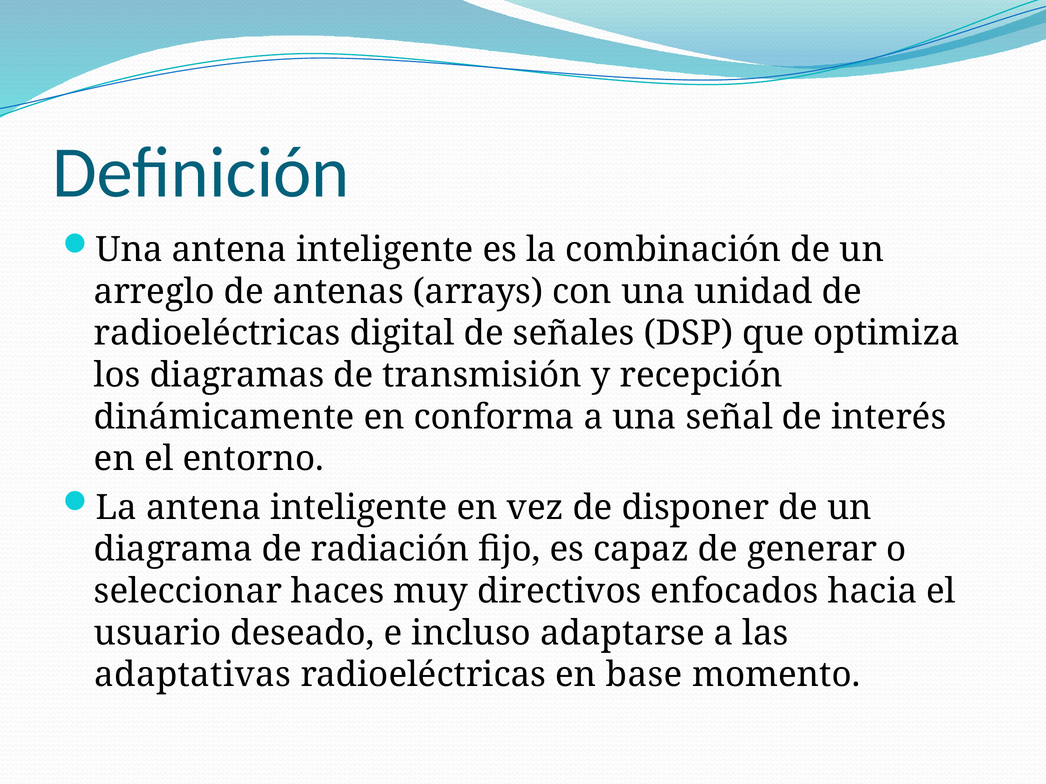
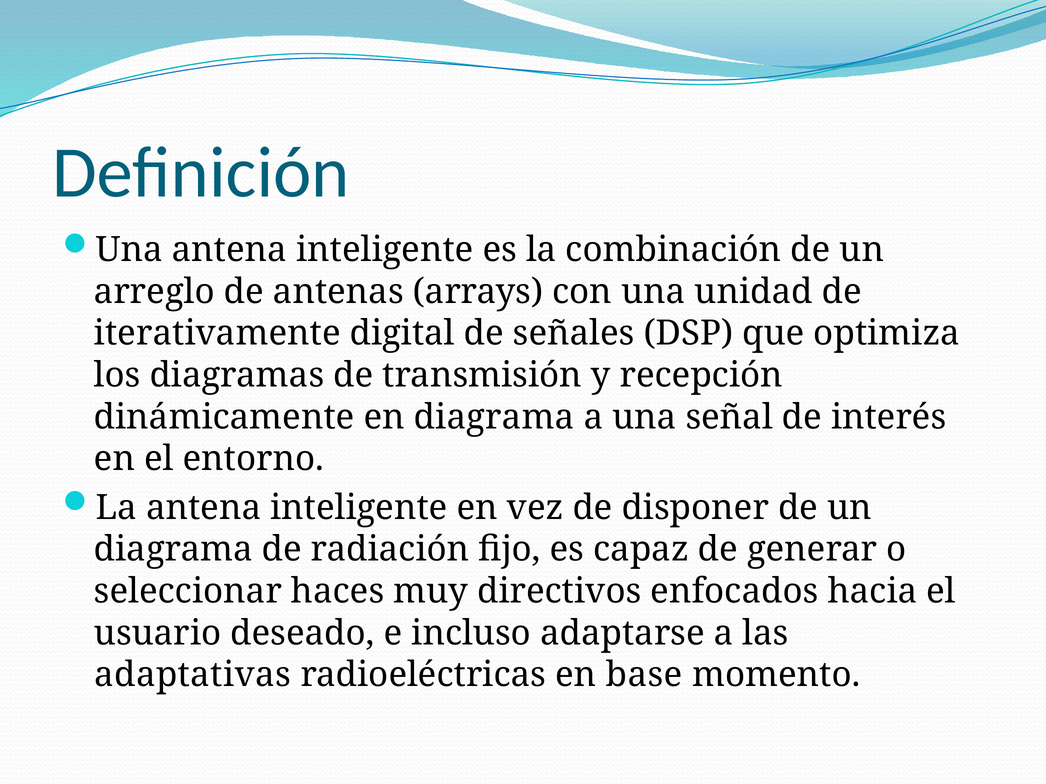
radioeléctricas at (217, 334): radioeléctricas -> iterativamente
en conforma: conforma -> diagrama
